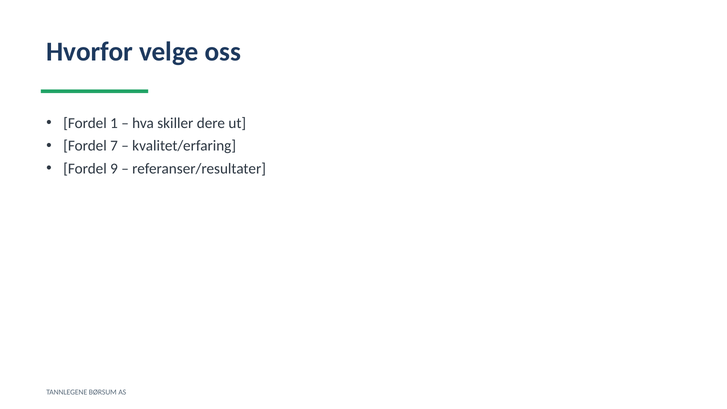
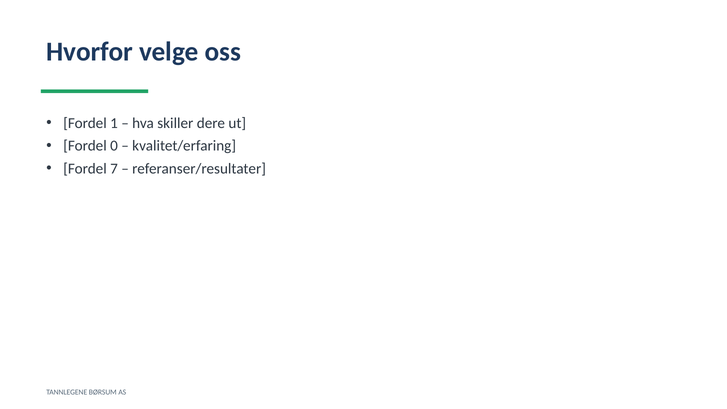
7: 7 -> 0
9: 9 -> 7
